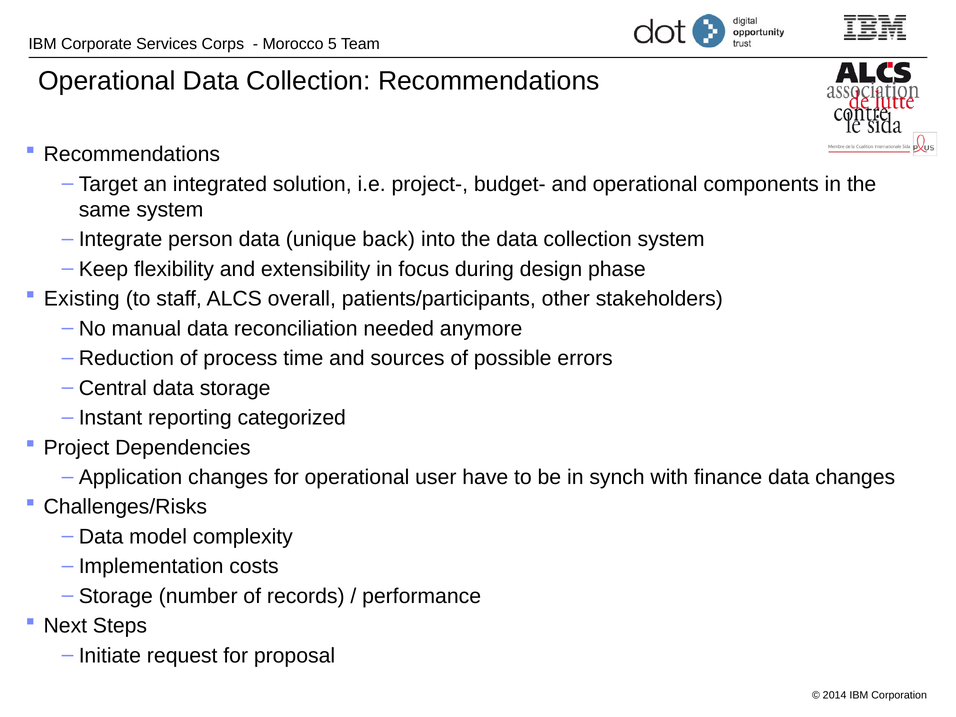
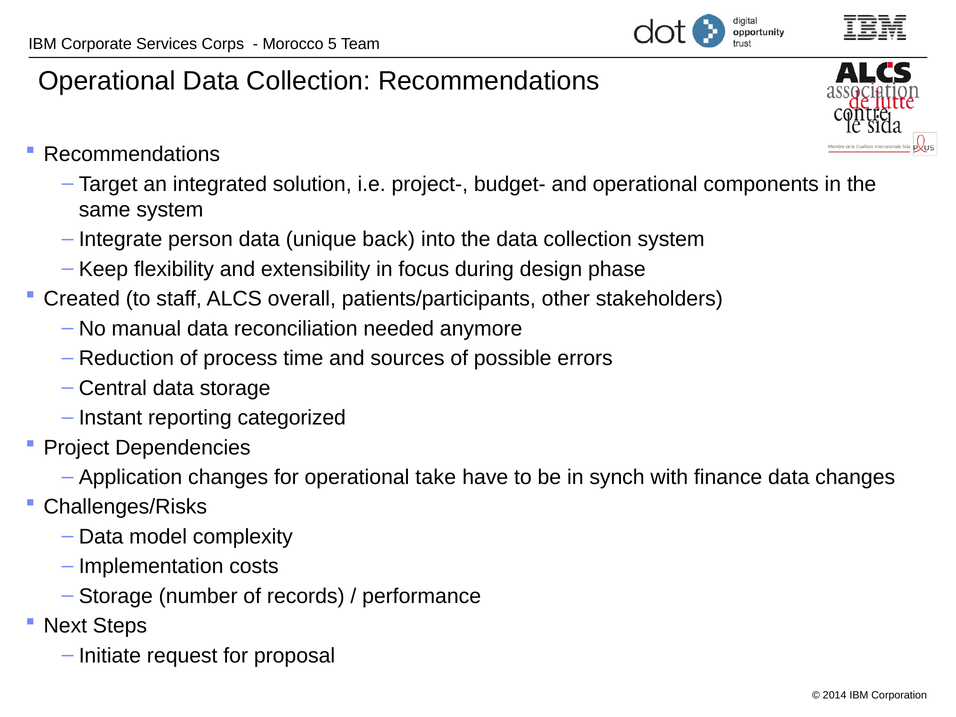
Existing: Existing -> Created
user: user -> take
